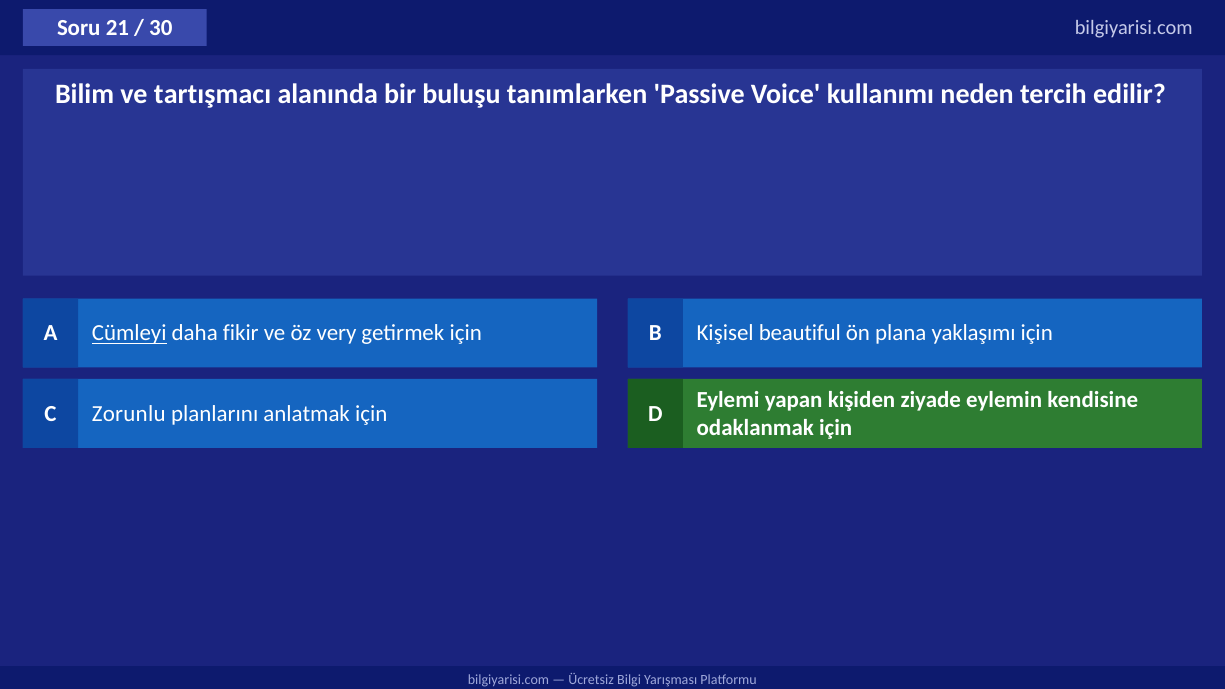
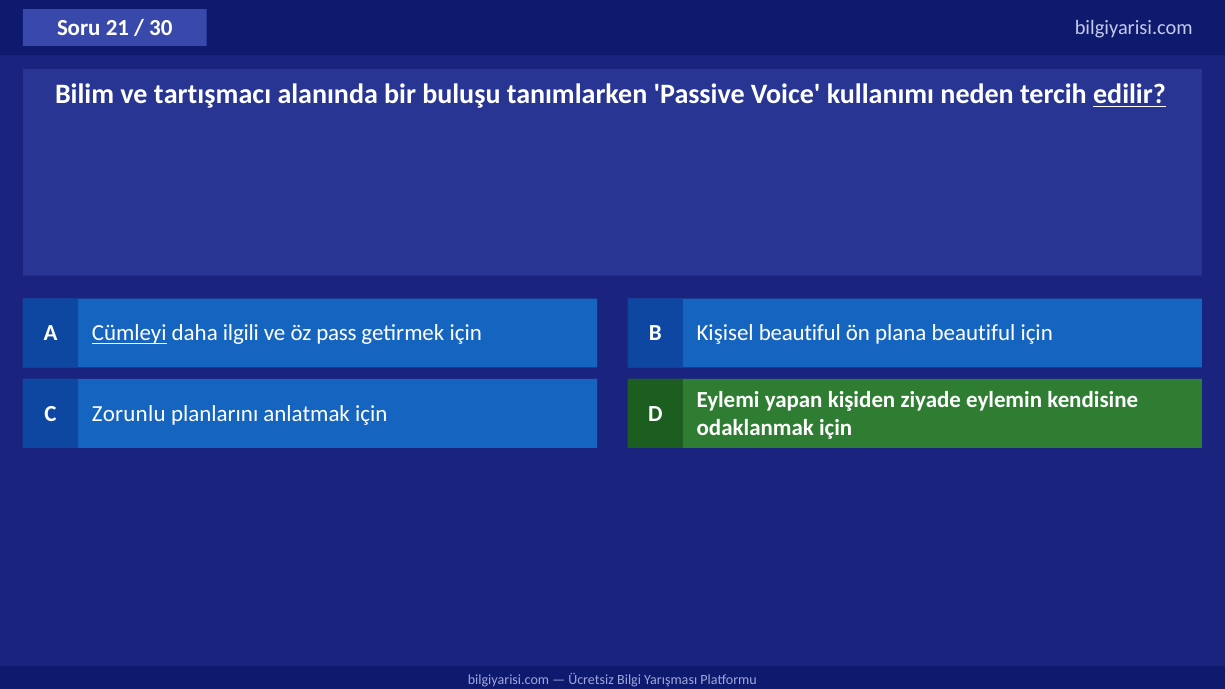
edilir underline: none -> present
fikir: fikir -> ilgili
very: very -> pass
plana yaklaşımı: yaklaşımı -> beautiful
